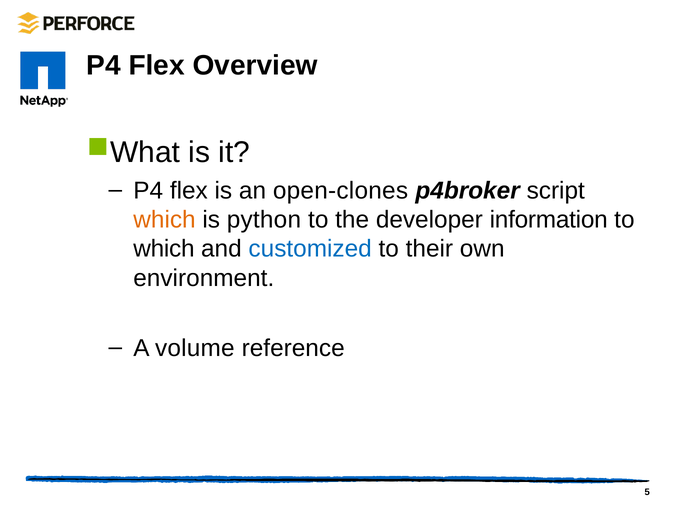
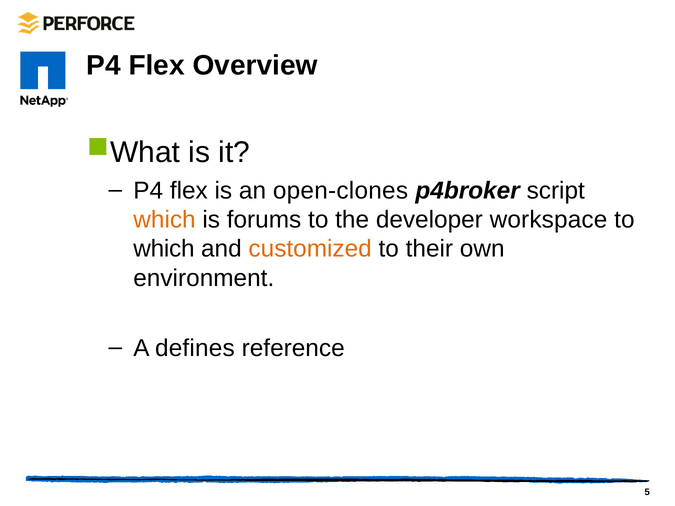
python: python -> forums
information: information -> workspace
customized colour: blue -> orange
volume: volume -> defines
